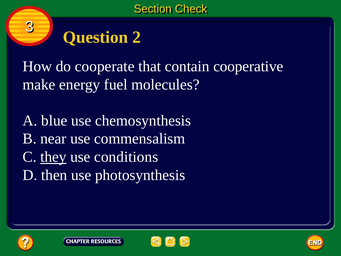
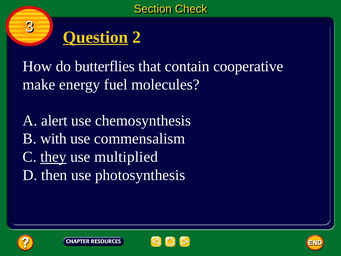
Question underline: none -> present
cooperate: cooperate -> butterflies
blue: blue -> alert
near: near -> with
conditions: conditions -> multiplied
